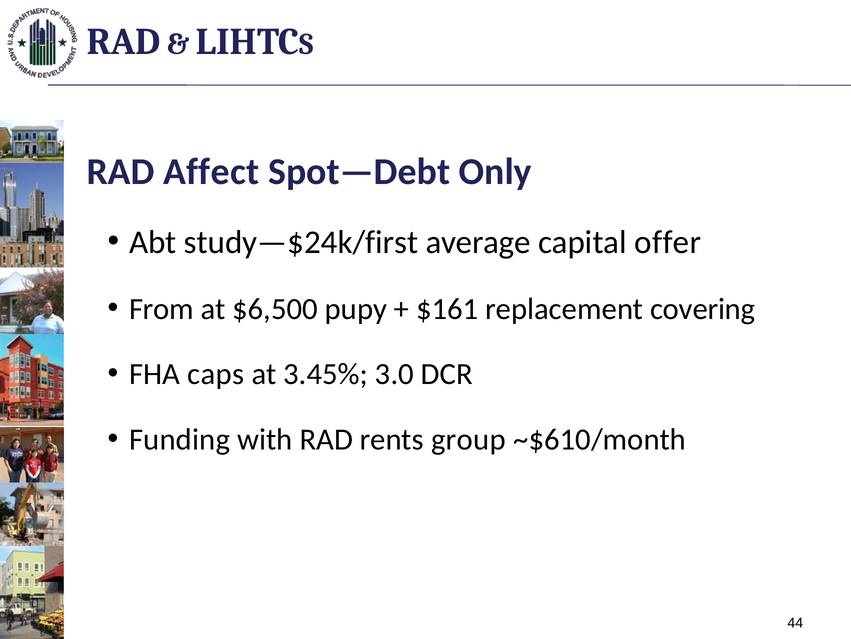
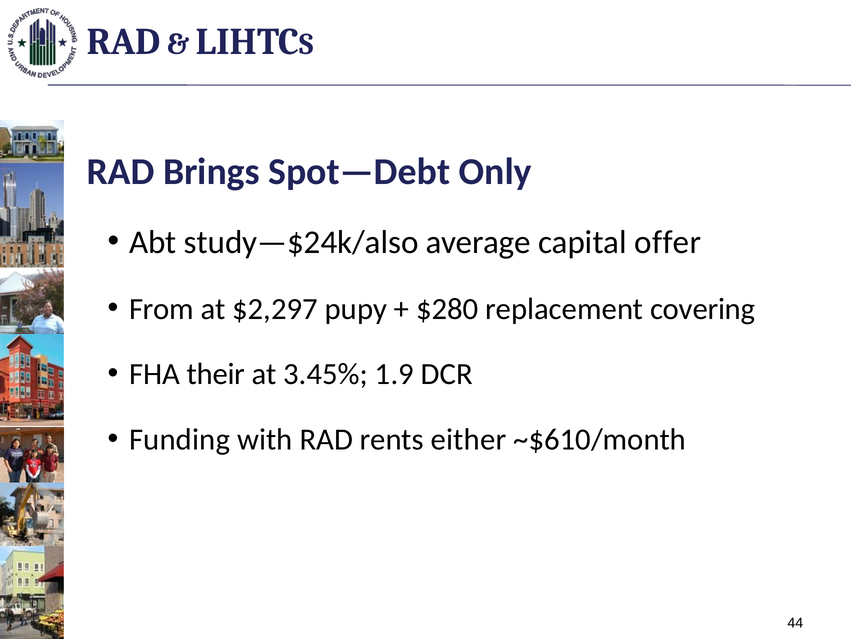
Affect: Affect -> Brings
study—$24k/first: study—$24k/first -> study—$24k/also
$6,500: $6,500 -> $2,297
$161: $161 -> $280
caps: caps -> their
3.0: 3.0 -> 1.9
group: group -> either
